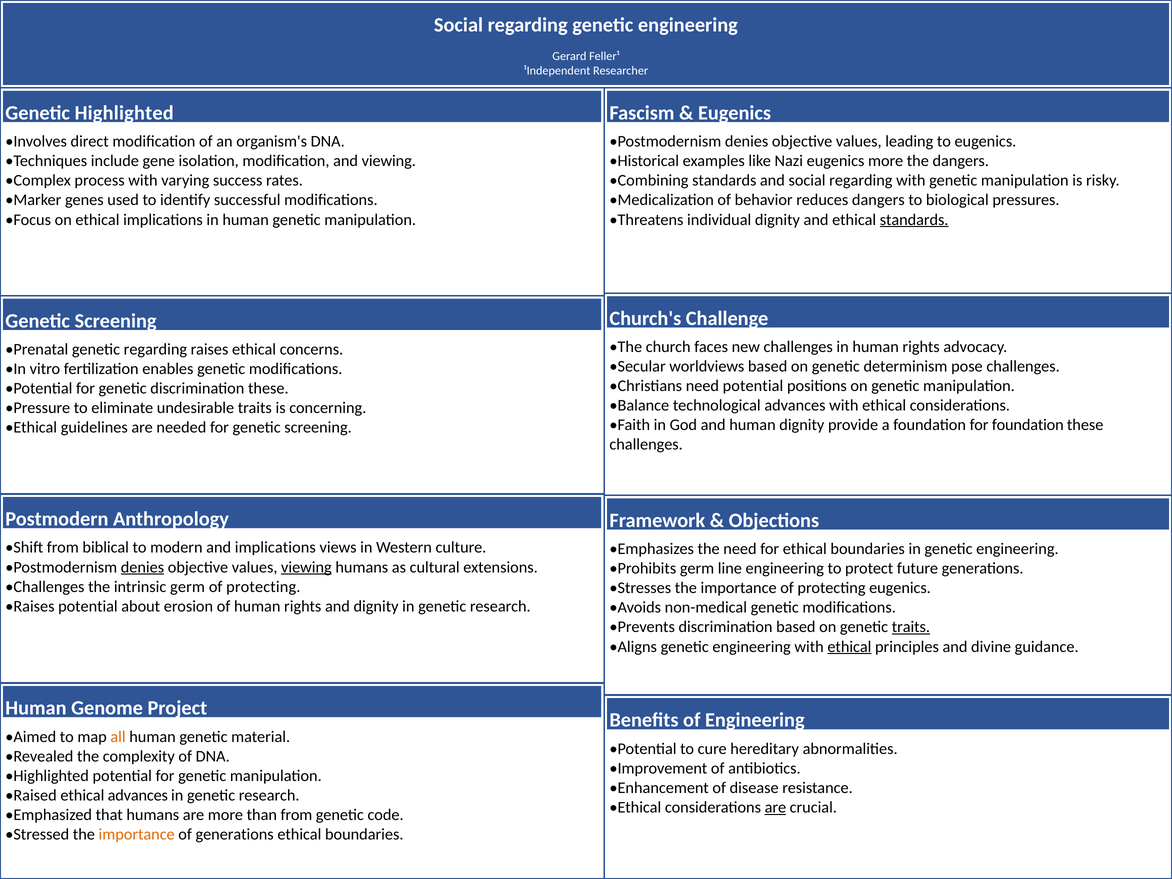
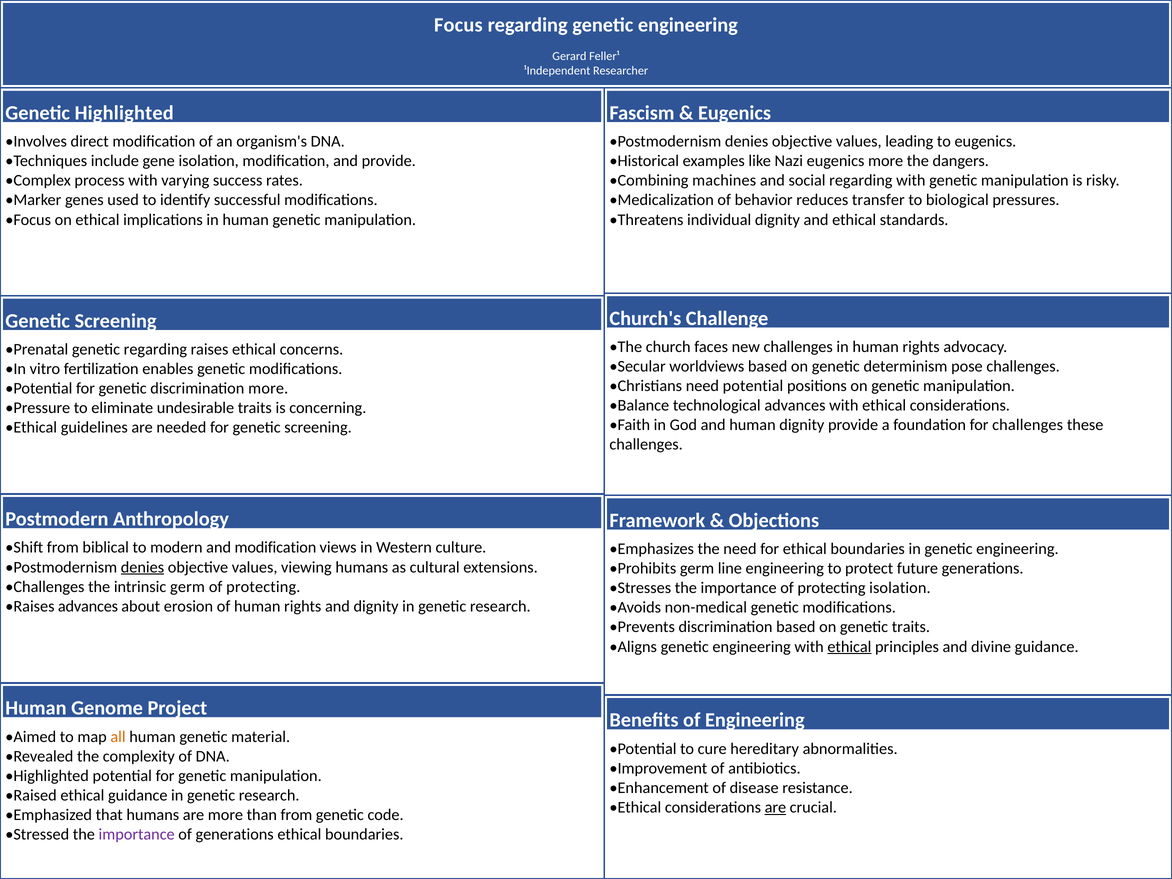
Social at (458, 25): Social -> Focus
and viewing: viewing -> provide
Combining standards: standards -> machines
reduces dangers: dangers -> transfer
standards at (914, 220) underline: present -> none
discrimination these: these -> more
for foundation: foundation -> challenges
and implications: implications -> modification
viewing at (306, 567) underline: present -> none
protecting eugenics: eugenics -> isolation
Raises potential: potential -> advances
traits at (911, 627) underline: present -> none
ethical advances: advances -> guidance
importance at (137, 834) colour: orange -> purple
